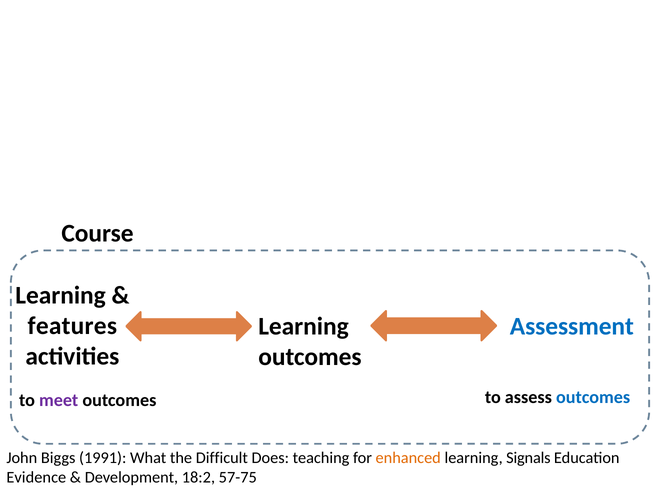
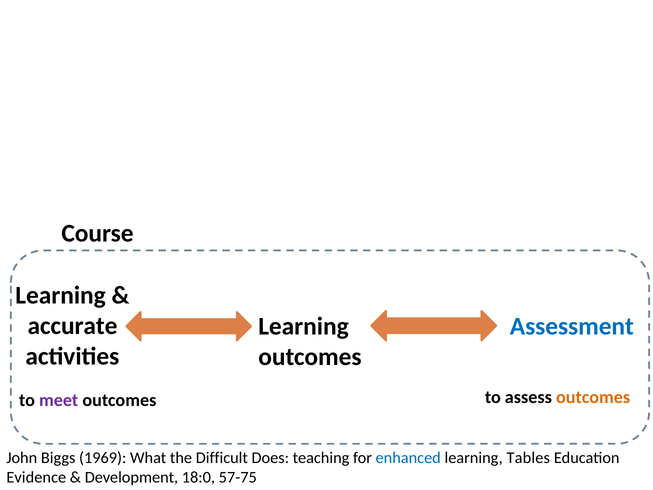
features: features -> accurate
outcomes at (593, 397) colour: blue -> orange
1991: 1991 -> 1969
enhanced colour: orange -> blue
Signals: Signals -> Tables
18:2: 18:2 -> 18:0
